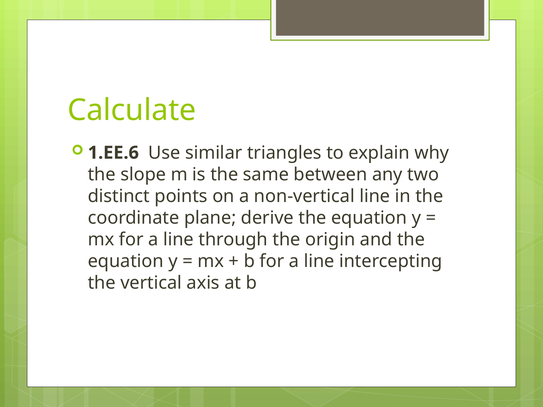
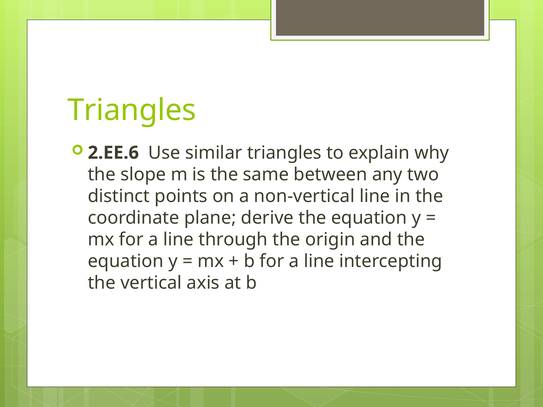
Calculate at (132, 110): Calculate -> Triangles
1.EE.6: 1.EE.6 -> 2.EE.6
